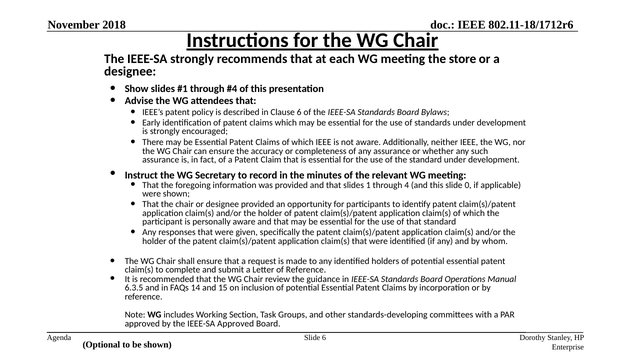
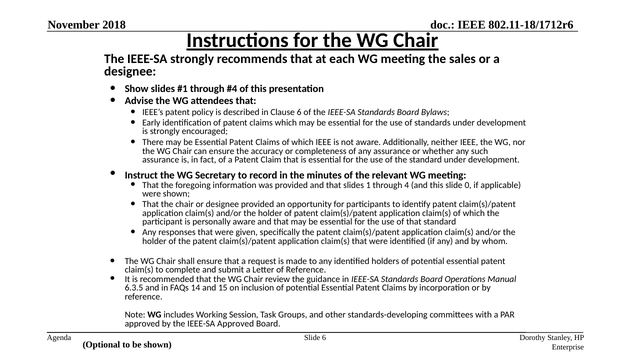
store: store -> sales
Section: Section -> Session
